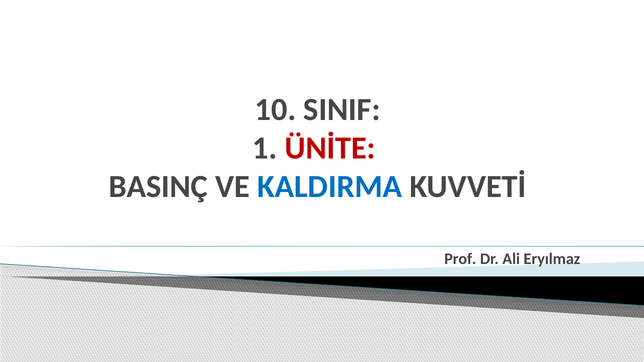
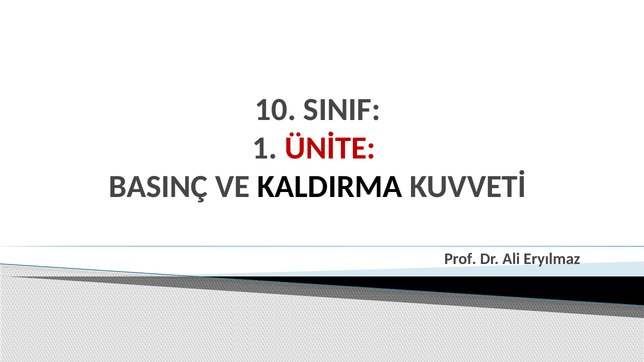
KALDIRMA colour: blue -> black
